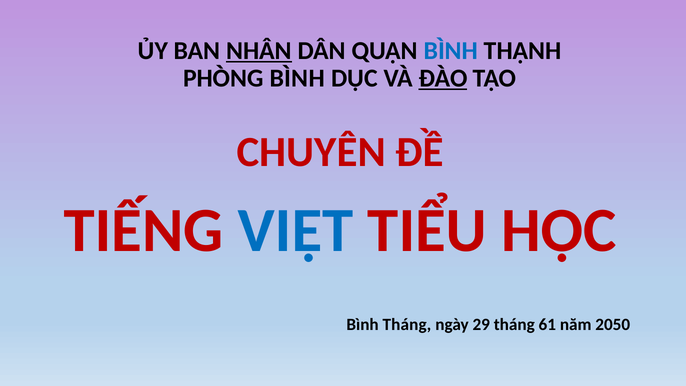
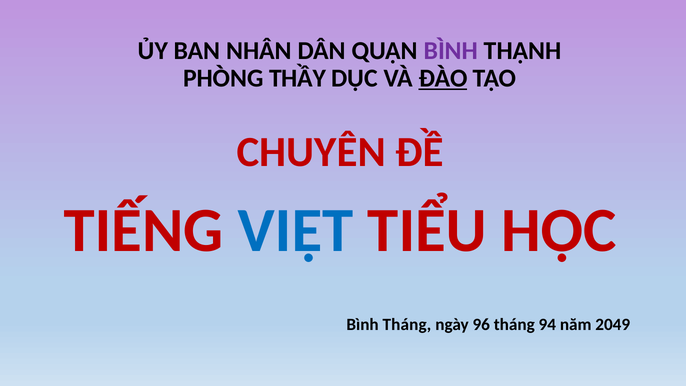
NHÂN underline: present -> none
BÌNH at (451, 51) colour: blue -> purple
PHÒNG BÌNH: BÌNH -> THẦY
29: 29 -> 96
61: 61 -> 94
2050: 2050 -> 2049
